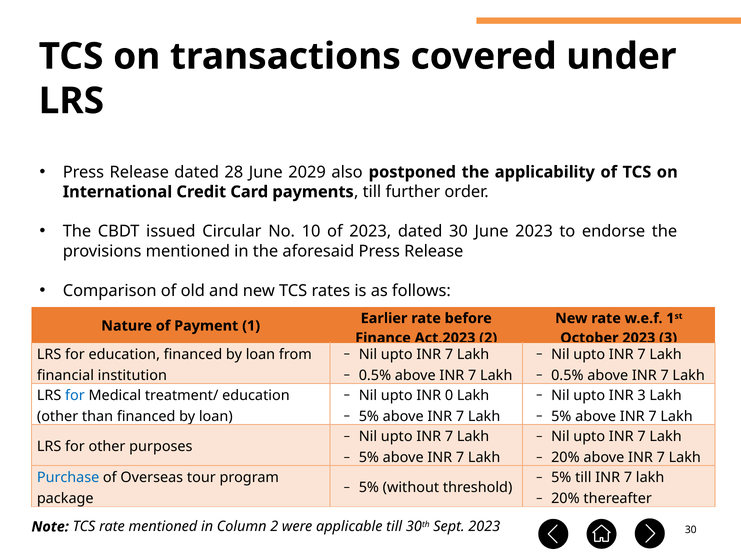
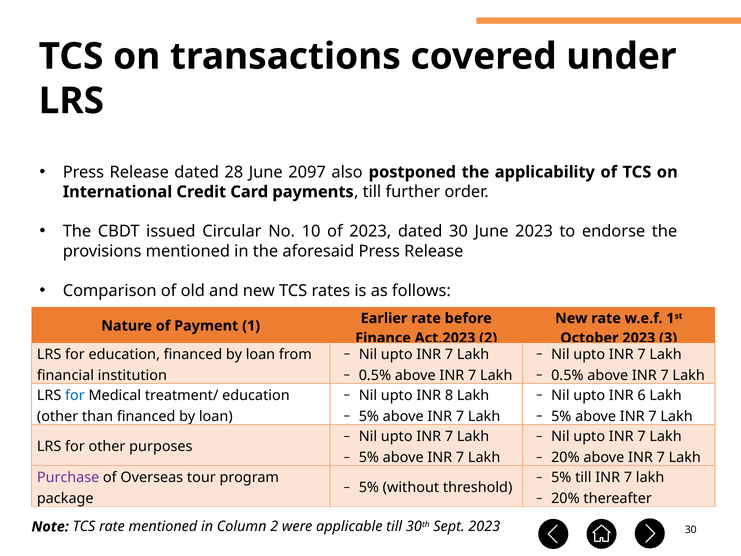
2029: 2029 -> 2097
0: 0 -> 8
INR 3: 3 -> 6
Purchase colour: blue -> purple
